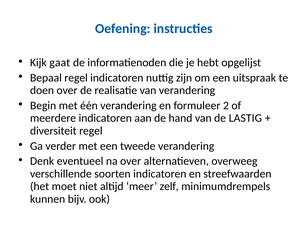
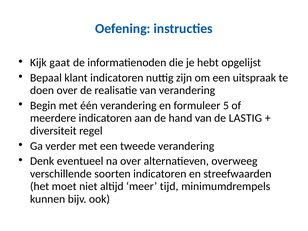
Bepaal regel: regel -> klant
2: 2 -> 5
zelf: zelf -> tijd
